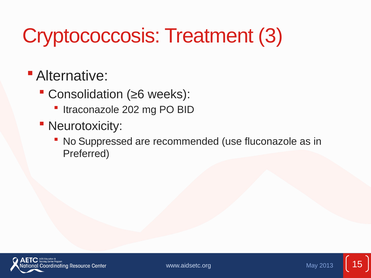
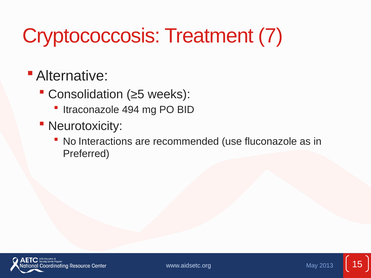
3: 3 -> 7
≥6: ≥6 -> ≥5
202: 202 -> 494
Suppressed: Suppressed -> Interactions
